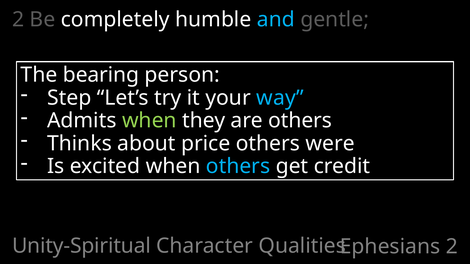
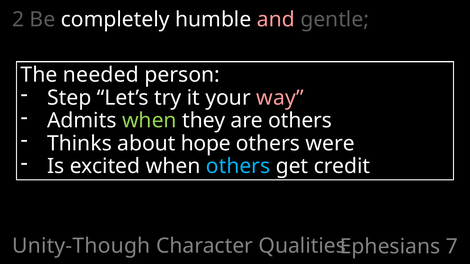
and colour: light blue -> pink
bearing: bearing -> needed
way colour: light blue -> pink
price: price -> hope
Unity-Spiritual: Unity-Spiritual -> Unity-Though
Ephesians 2: 2 -> 7
